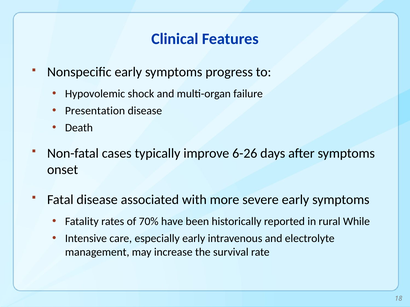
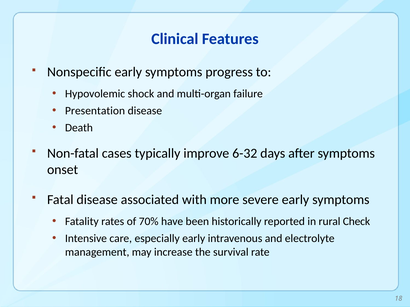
6-26: 6-26 -> 6-32
While: While -> Check
